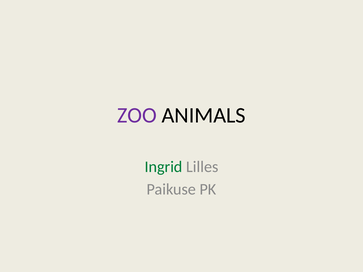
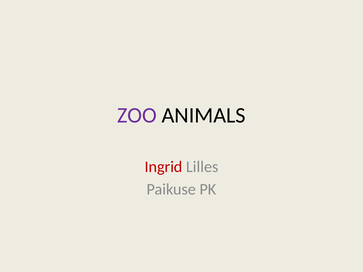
Ingrid colour: green -> red
